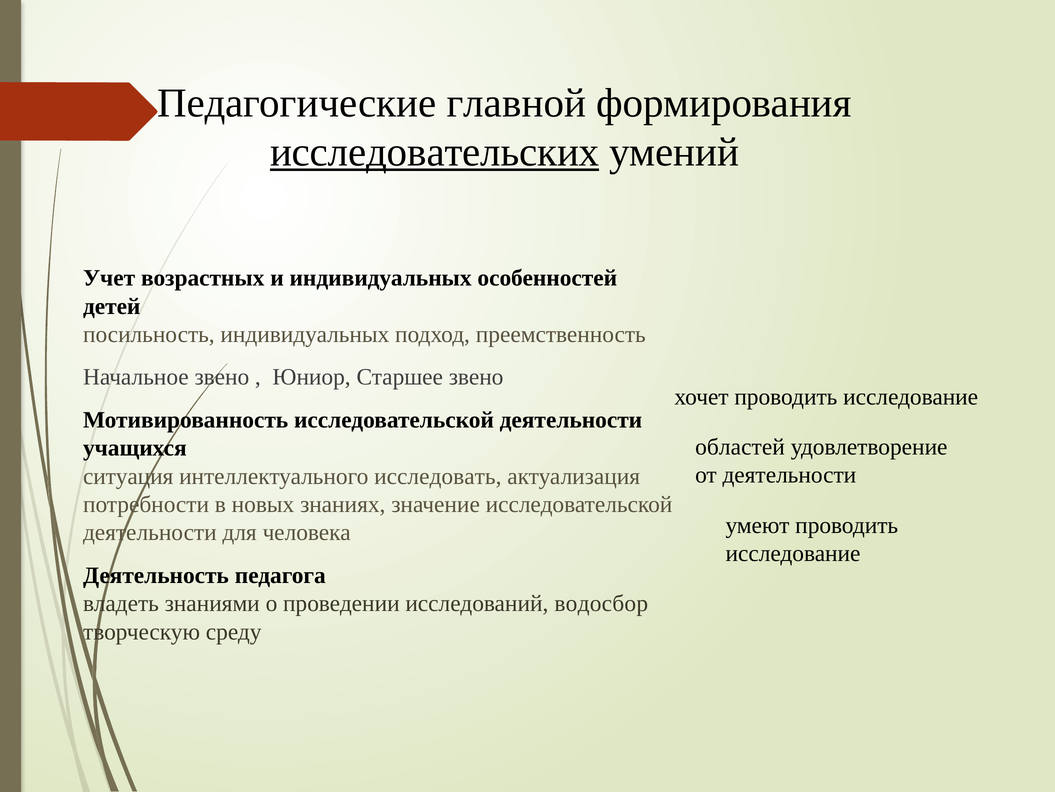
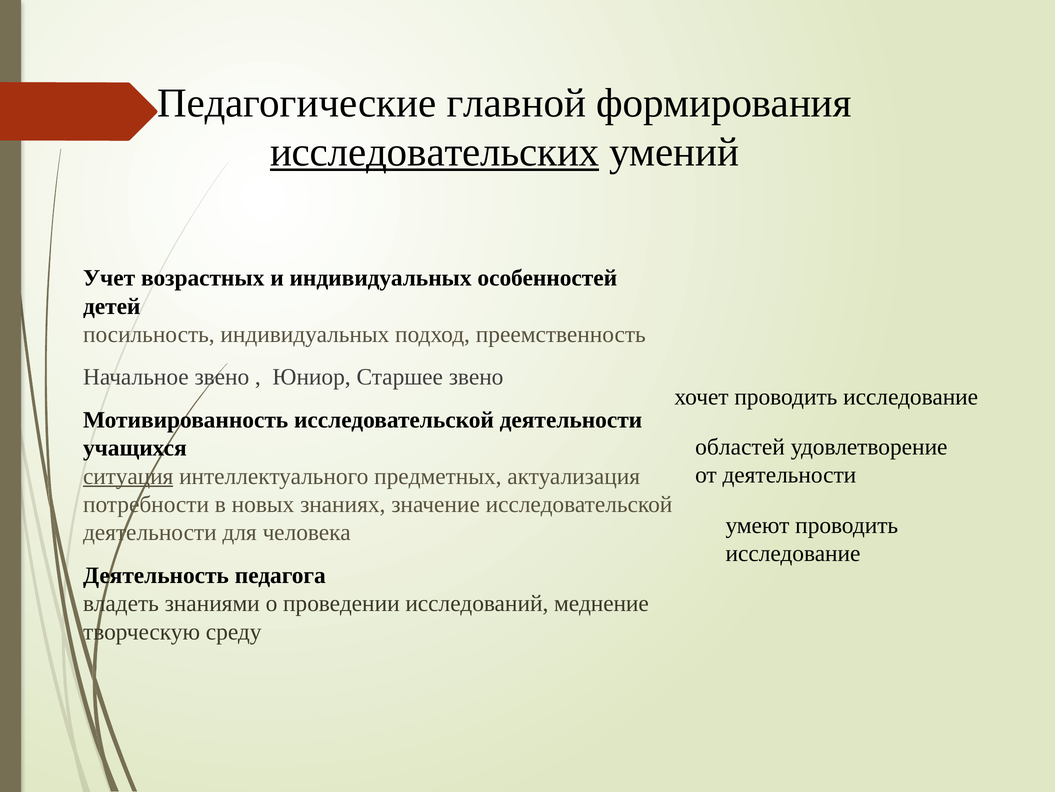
ситуация underline: none -> present
исследовать: исследовать -> предметных
водосбор: водосбор -> меднение
